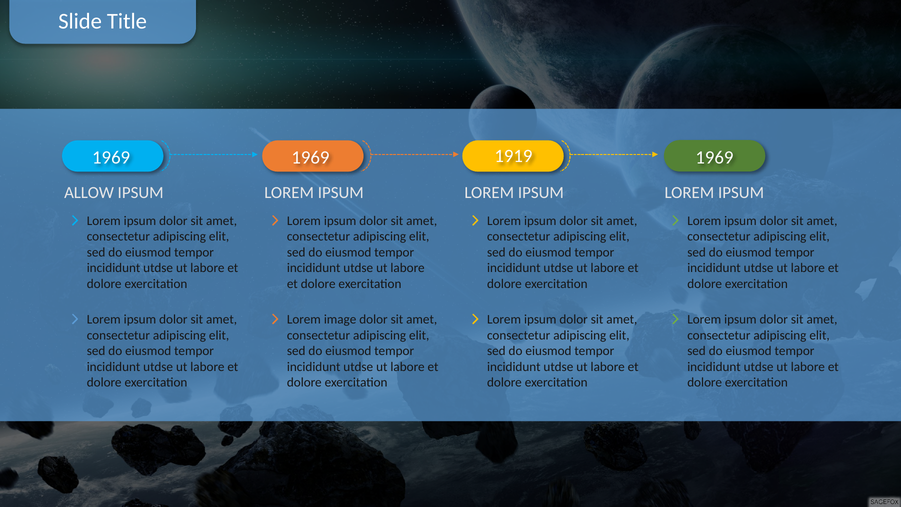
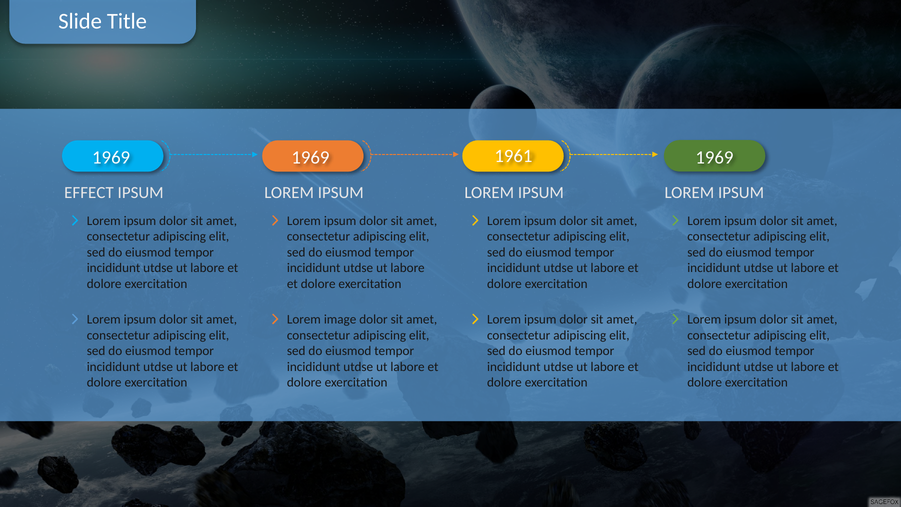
1919: 1919 -> 1961
ALLOW: ALLOW -> EFFECT
